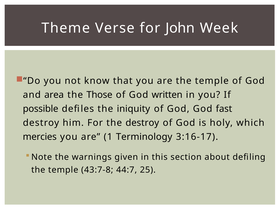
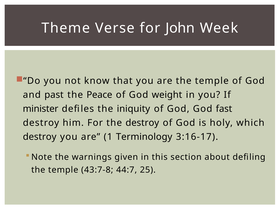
area: area -> past
Those: Those -> Peace
written: written -> weight
possible: possible -> minister
mercies at (40, 137): mercies -> destroy
